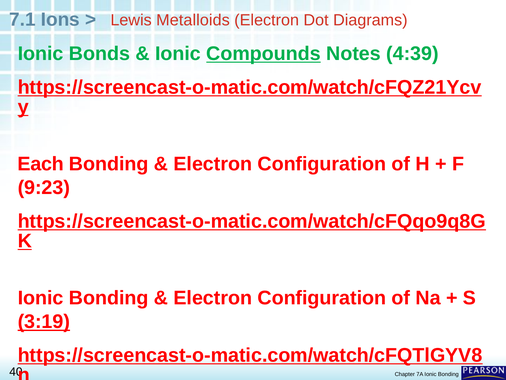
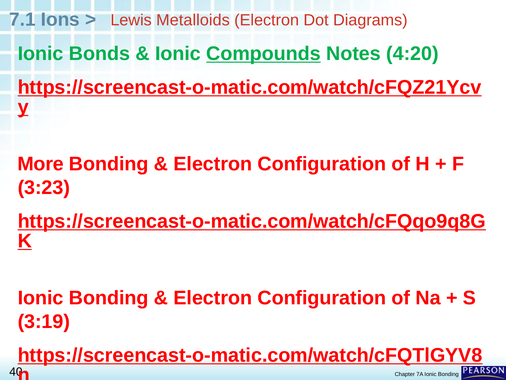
4:39: 4:39 -> 4:20
Each: Each -> More
9:23: 9:23 -> 3:23
3:19 underline: present -> none
